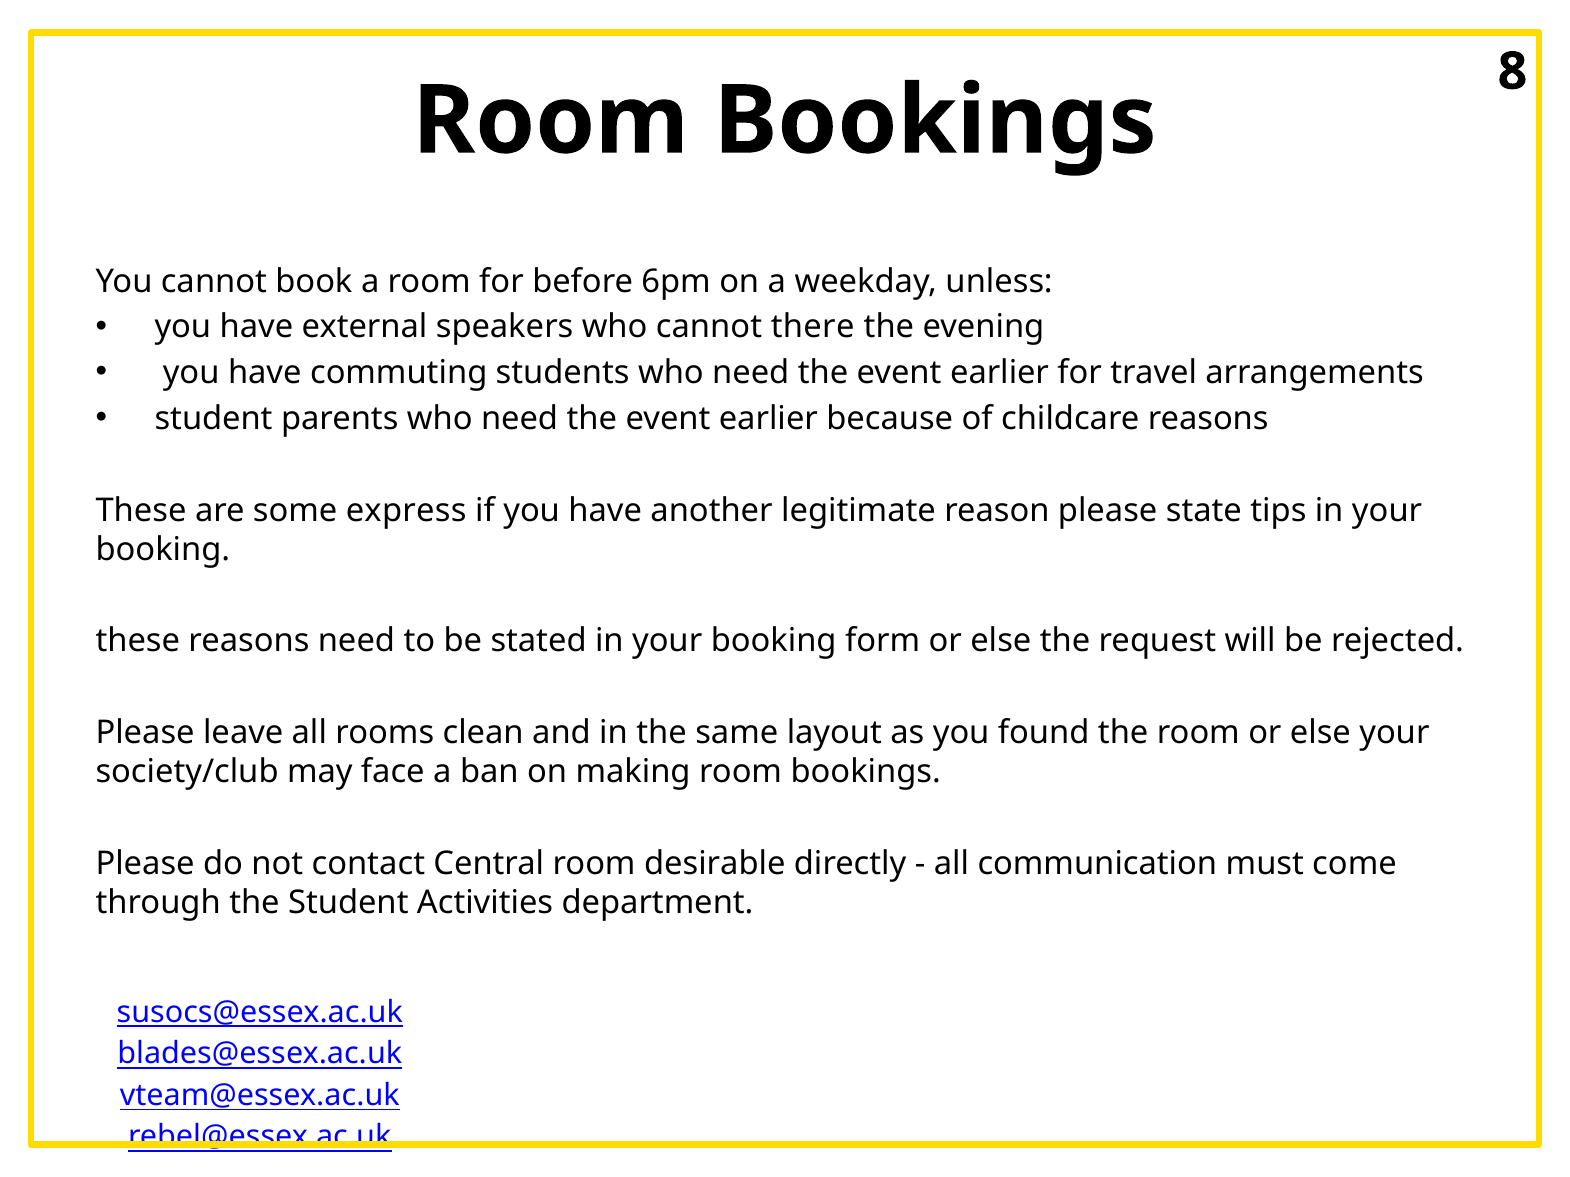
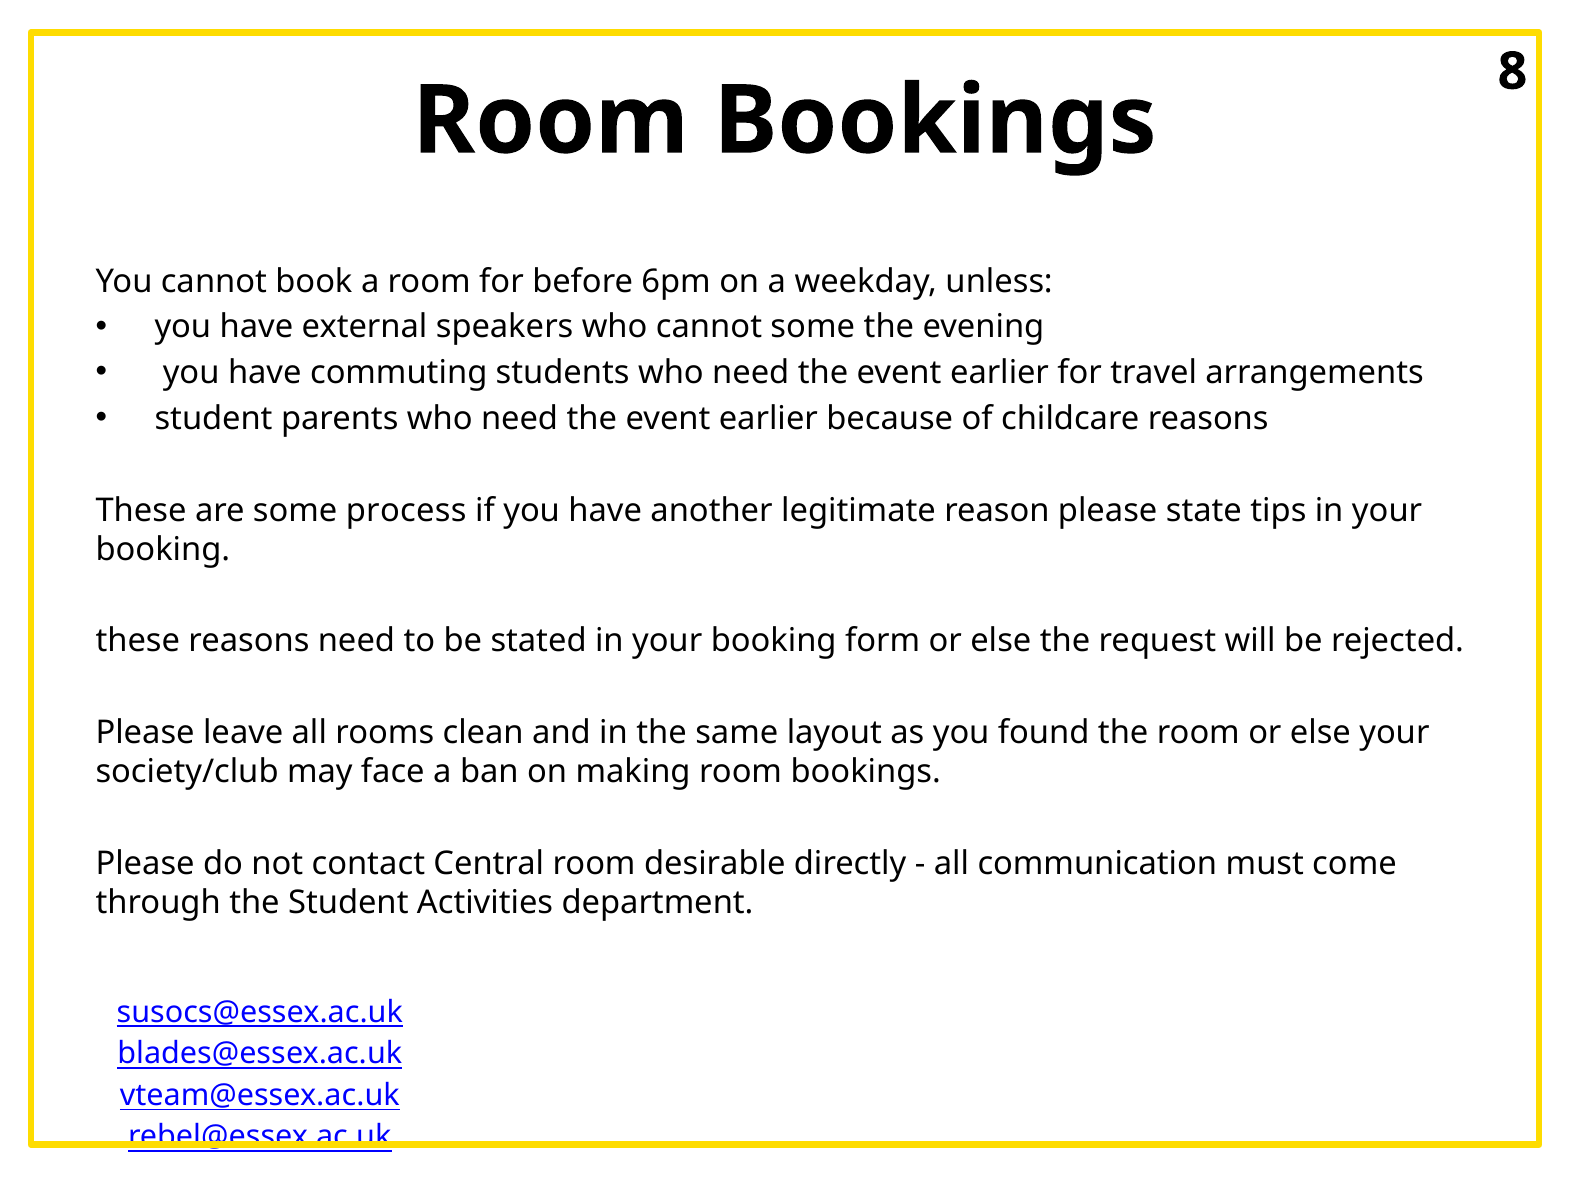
cannot there: there -> some
express: express -> process
